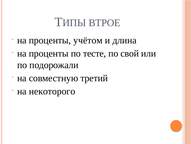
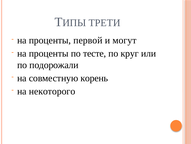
ВТРОЕ: ВТРОЕ -> ТРЕТИ
учётом: учётом -> первой
длина: длина -> могут
свой: свой -> круг
третий: третий -> корень
